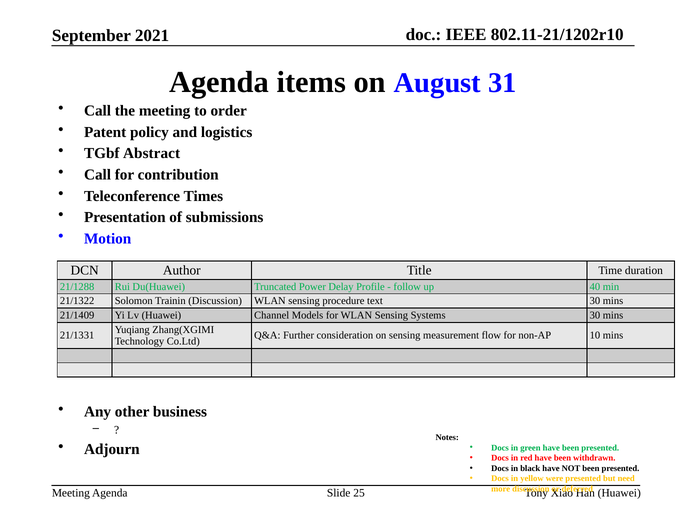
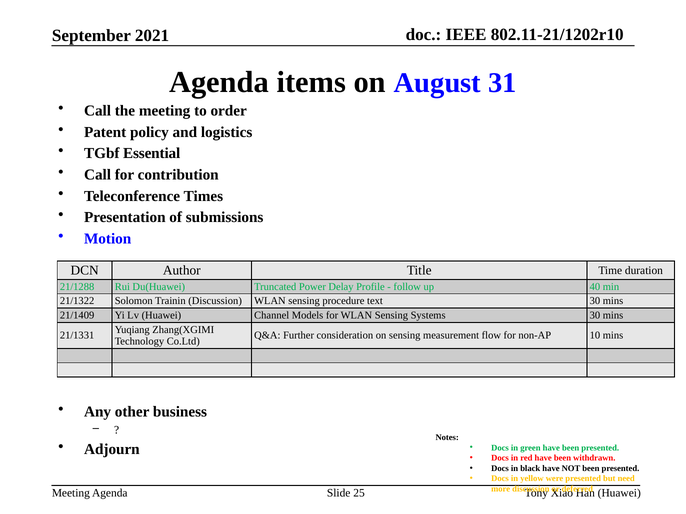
Abstract: Abstract -> Essential
